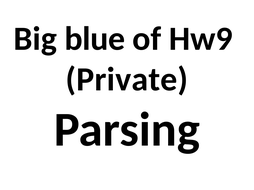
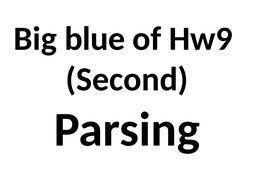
Private: Private -> Second
